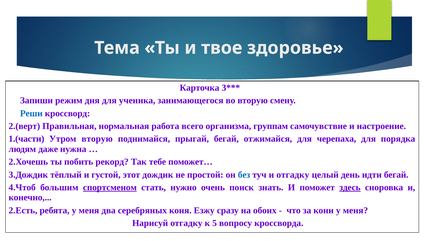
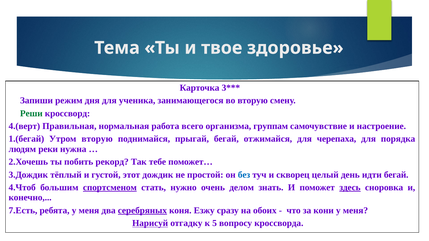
Реши colour: blue -> green
2.(верт: 2.(верт -> 4.(верт
1.(части: 1.(части -> 1.(бегай
даже: даже -> реки
и отгадку: отгадку -> скворец
поиск: поиск -> делом
2.Есть: 2.Есть -> 7.Есть
серебряных underline: none -> present
Нарисуй underline: none -> present
